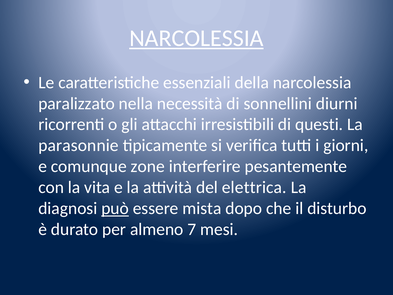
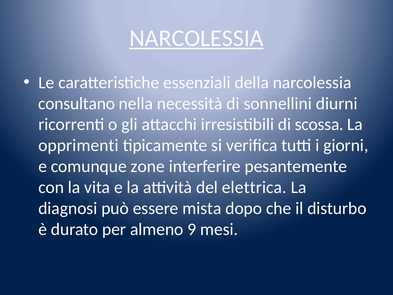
paralizzato: paralizzato -> consultano
questi: questi -> scossa
parasonnie: parasonnie -> opprimenti
può underline: present -> none
7: 7 -> 9
